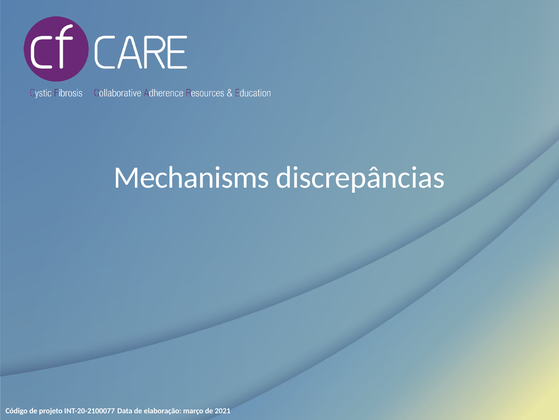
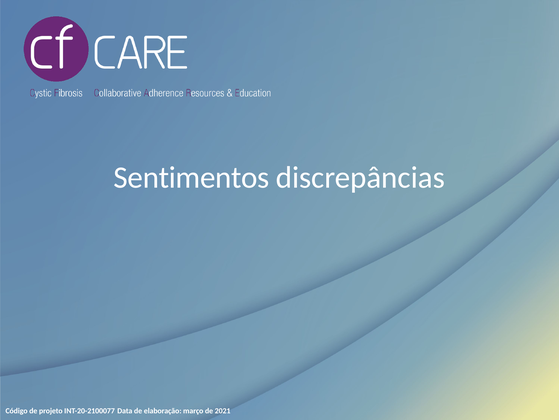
Mechanisms: Mechanisms -> Sentimentos
